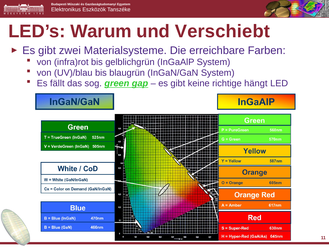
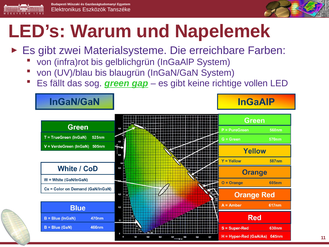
Verschiebt: Verschiebt -> Napelemek
hängt: hängt -> vollen
